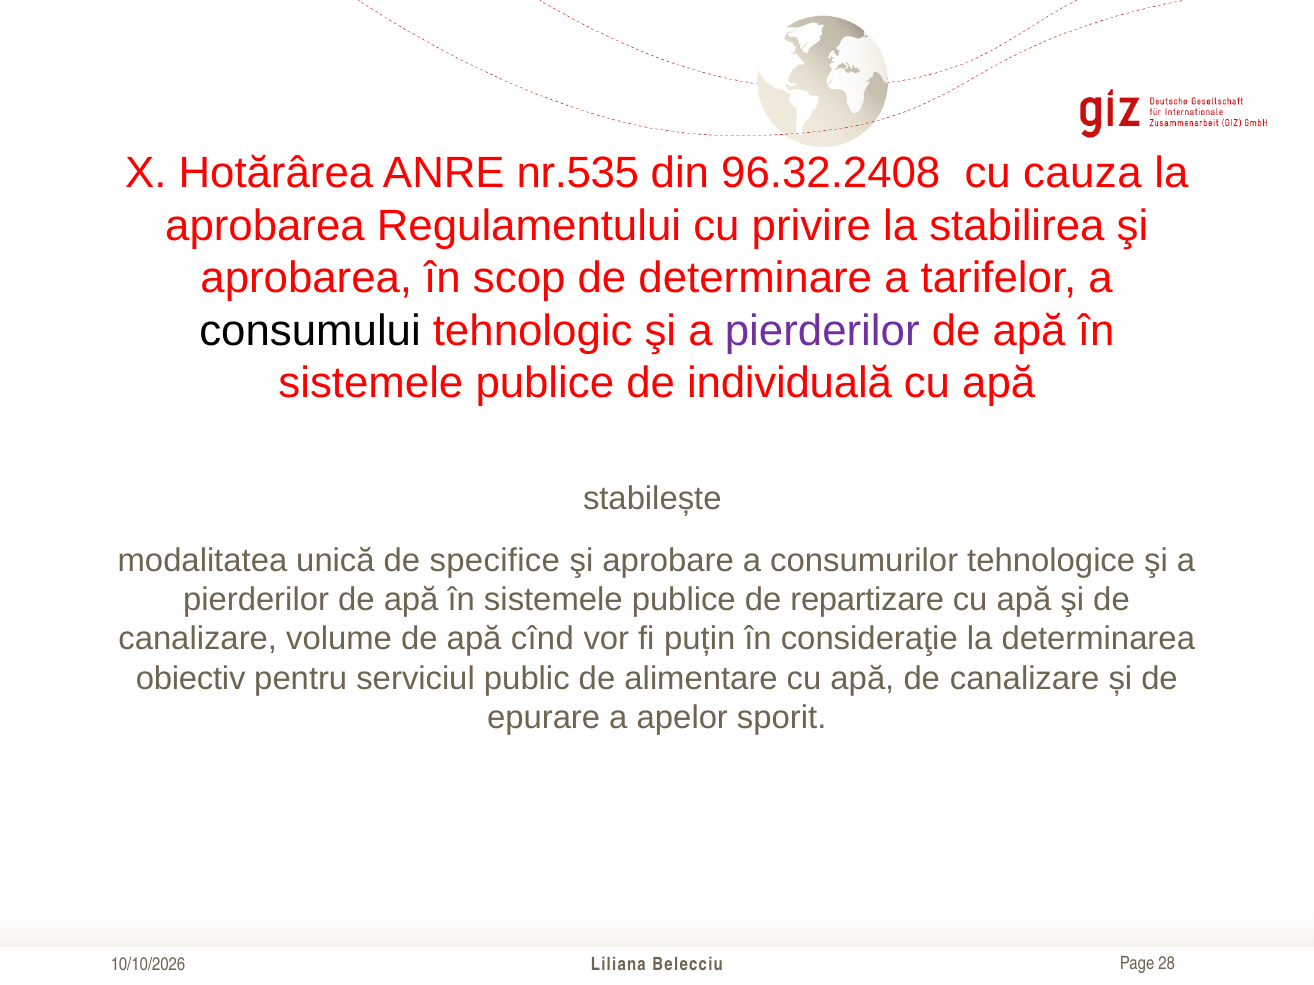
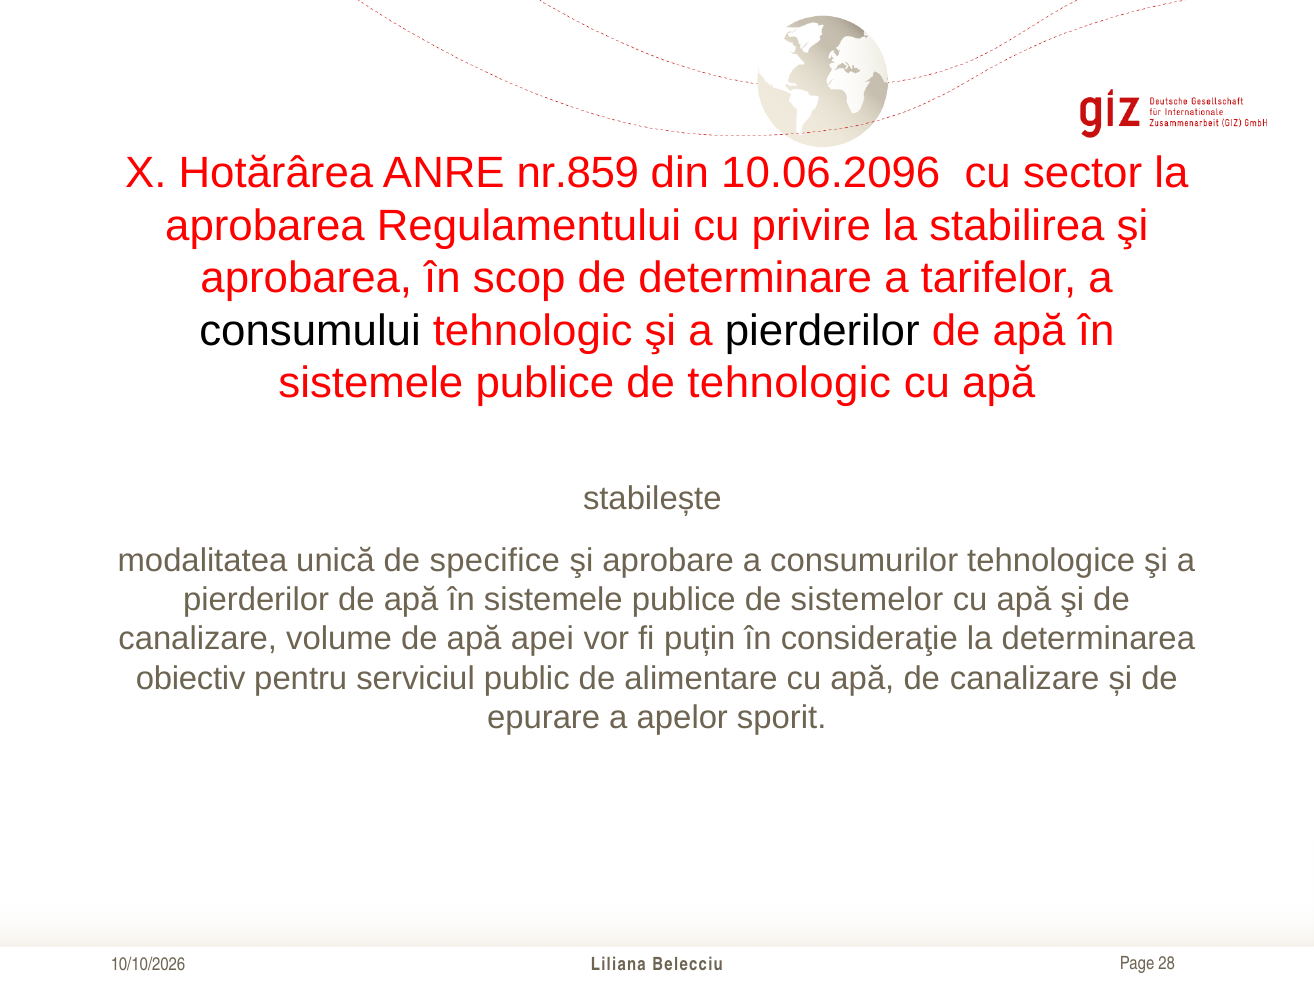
nr.535: nr.535 -> nr.859
96.32.2408: 96.32.2408 -> 10.06.2096
cauza: cauza -> sector
pierderilor at (822, 331) colour: purple -> black
de individuală: individuală -> tehnologic
repartizare: repartizare -> sistemelor
cînd: cînd -> apei
